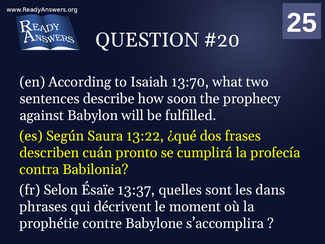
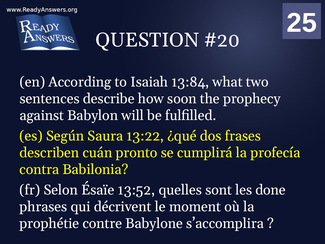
13:70: 13:70 -> 13:84
13:37: 13:37 -> 13:52
dans: dans -> done
